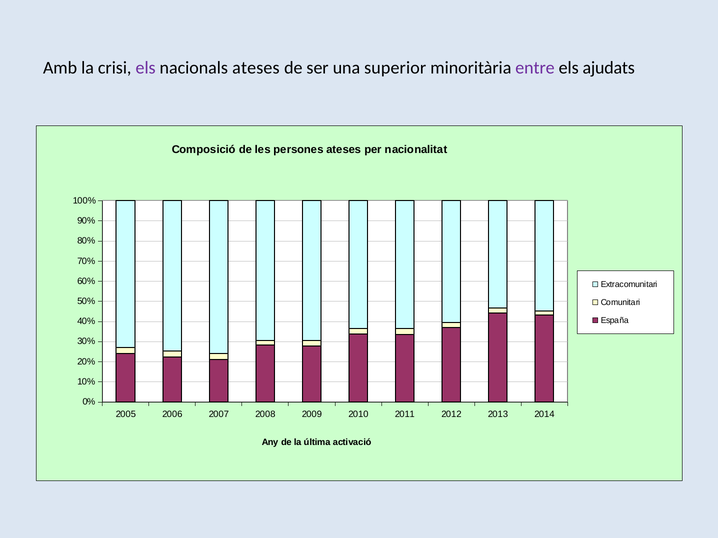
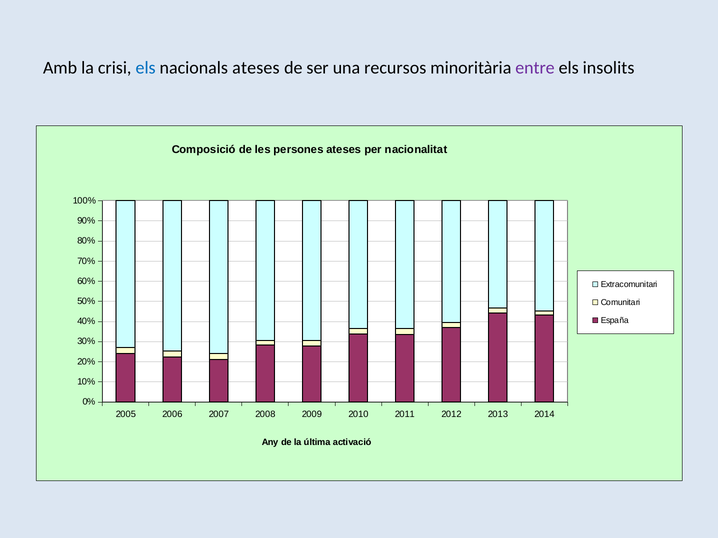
els at (146, 68) colour: purple -> blue
superior: superior -> recursos
ajudats: ajudats -> insolits
